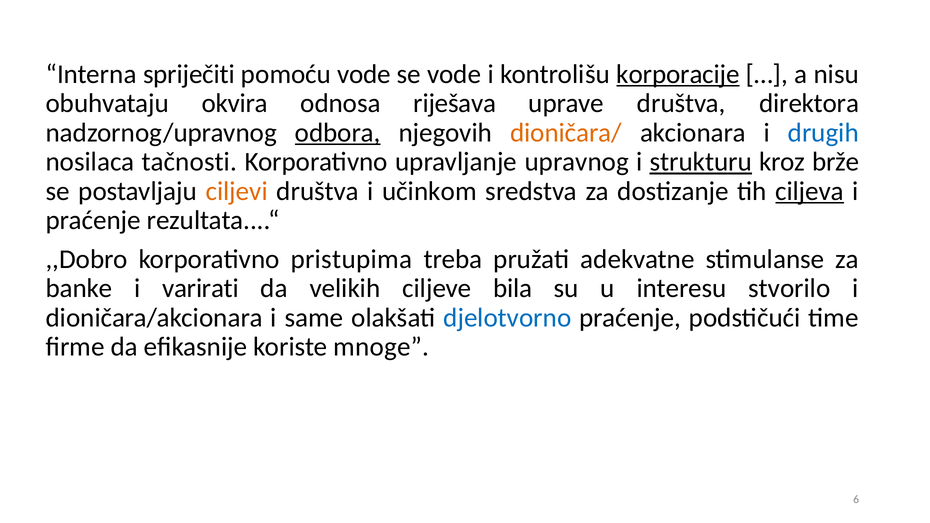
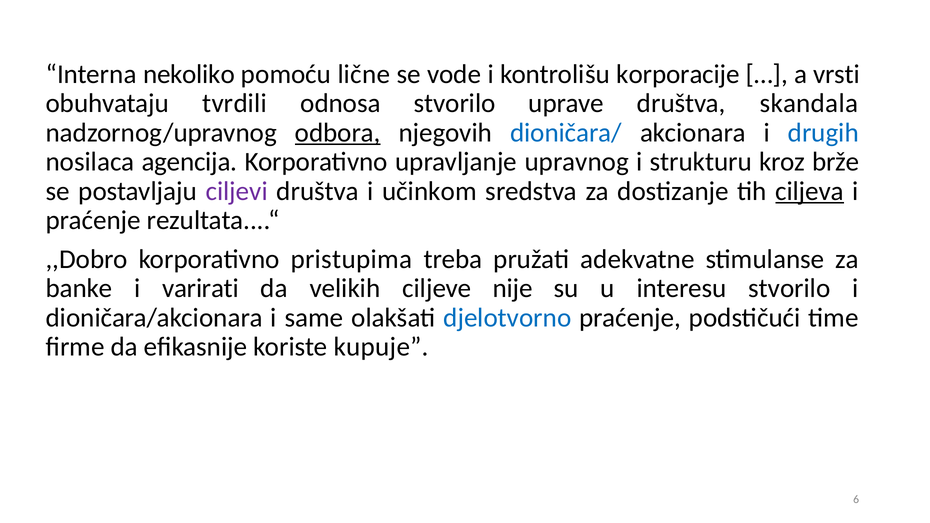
spriječiti: spriječiti -> nekoliko
pomoću vode: vode -> lične
korporacije underline: present -> none
nisu: nisu -> vrsti
okvira: okvira -> tvrdili
odnosa riješava: riješava -> stvorilo
direktora: direktora -> skandala
dioničara/ colour: orange -> blue
tačnosti: tačnosti -> agencija
strukturu underline: present -> none
ciljevi colour: orange -> purple
bila: bila -> nije
mnoge: mnoge -> kupuje
